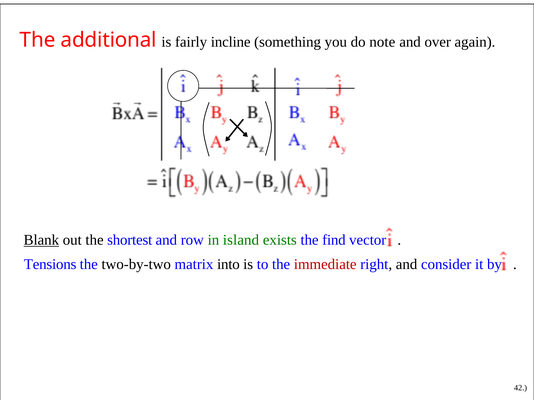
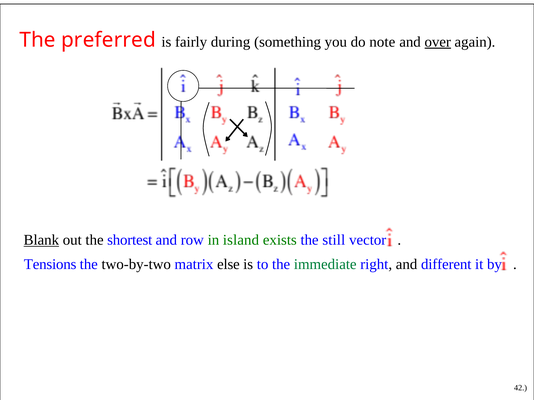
additional: additional -> preferred
incline: incline -> during
over underline: none -> present
find: find -> still
into: into -> else
immediate colour: red -> green
consider: consider -> different
